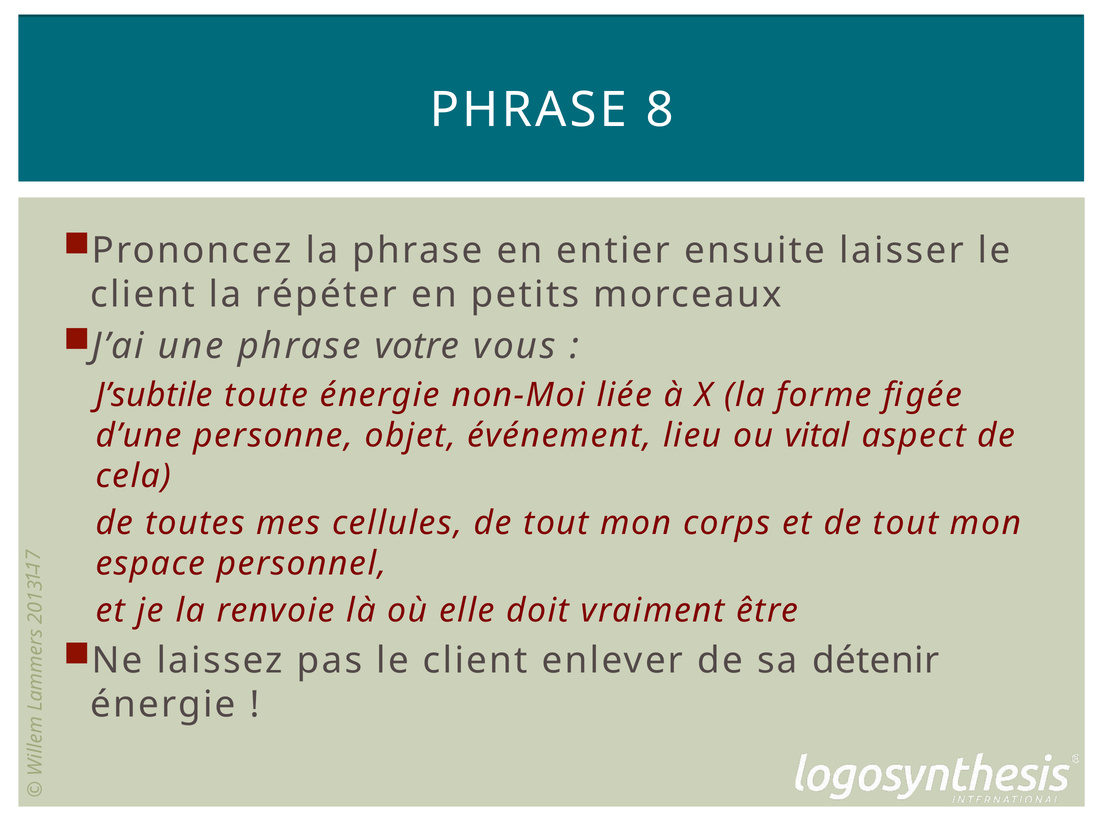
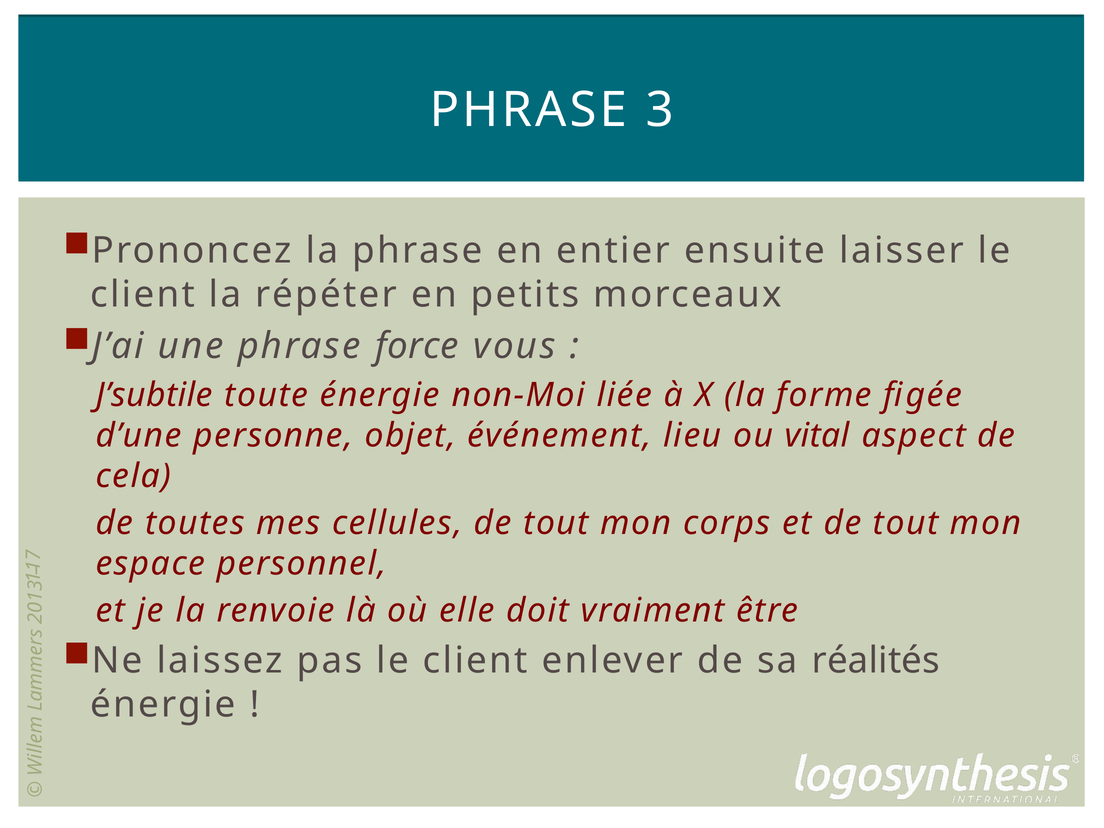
PHRASE 8: 8 -> 3
votre: votre -> force
détenir: détenir -> réalités
